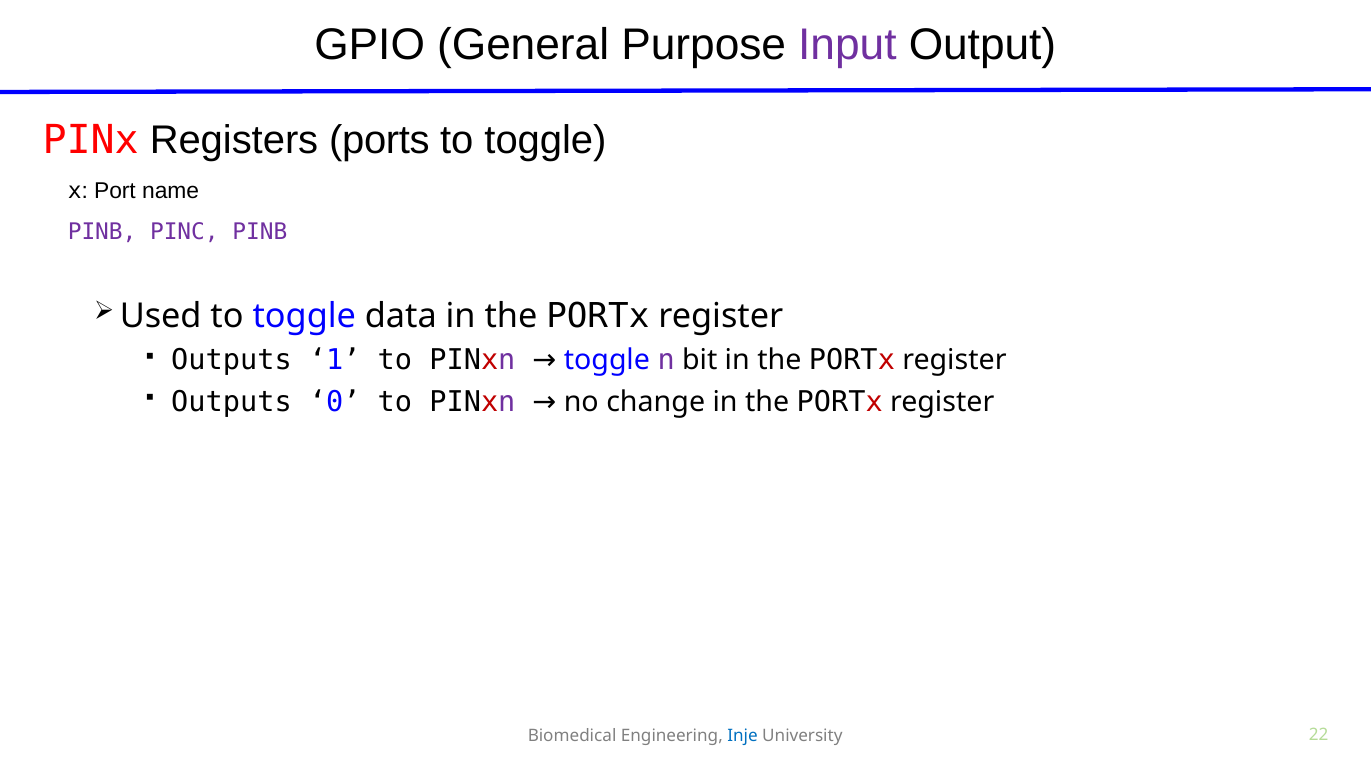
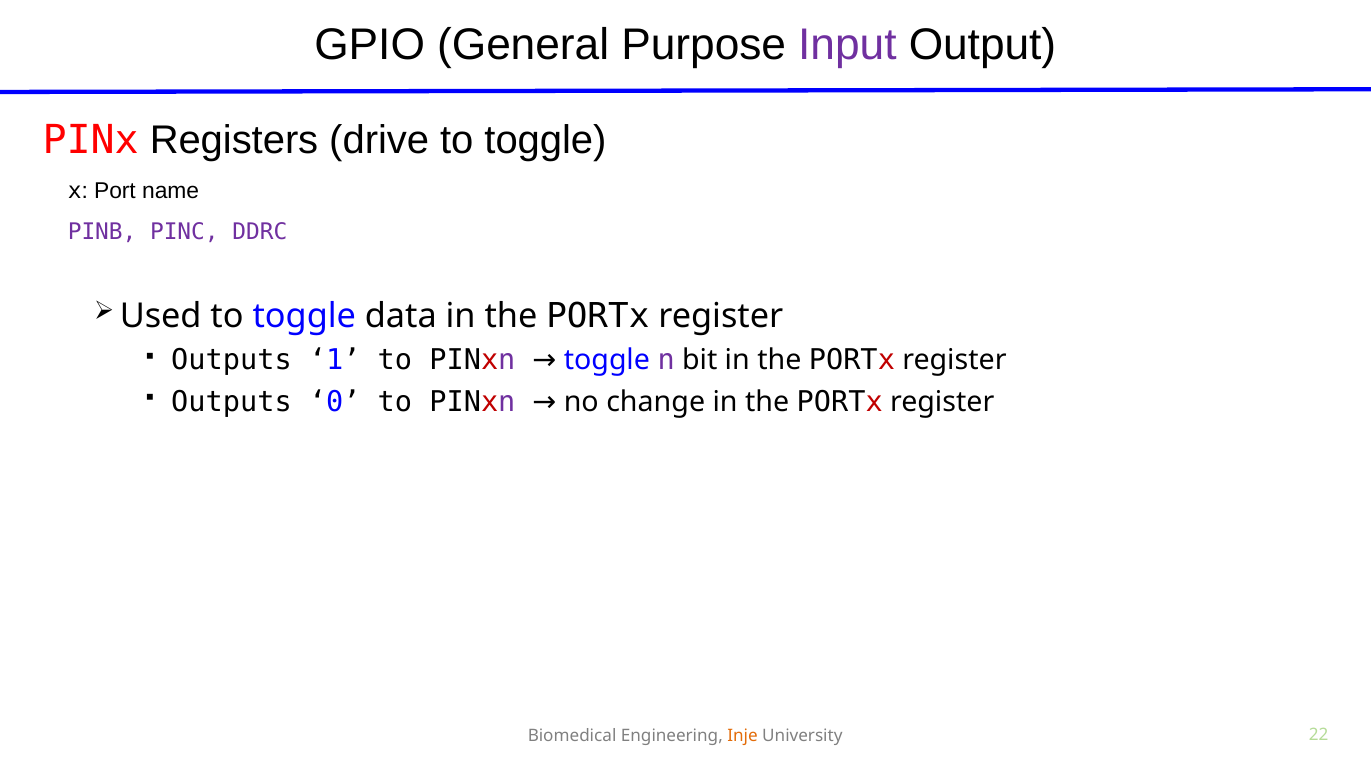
ports: ports -> drive
PINC PINB: PINB -> DDRC
Inje colour: blue -> orange
